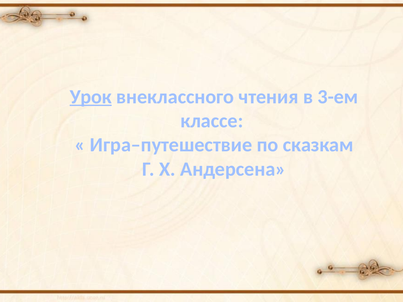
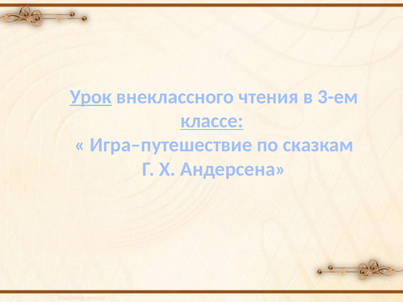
классе underline: none -> present
